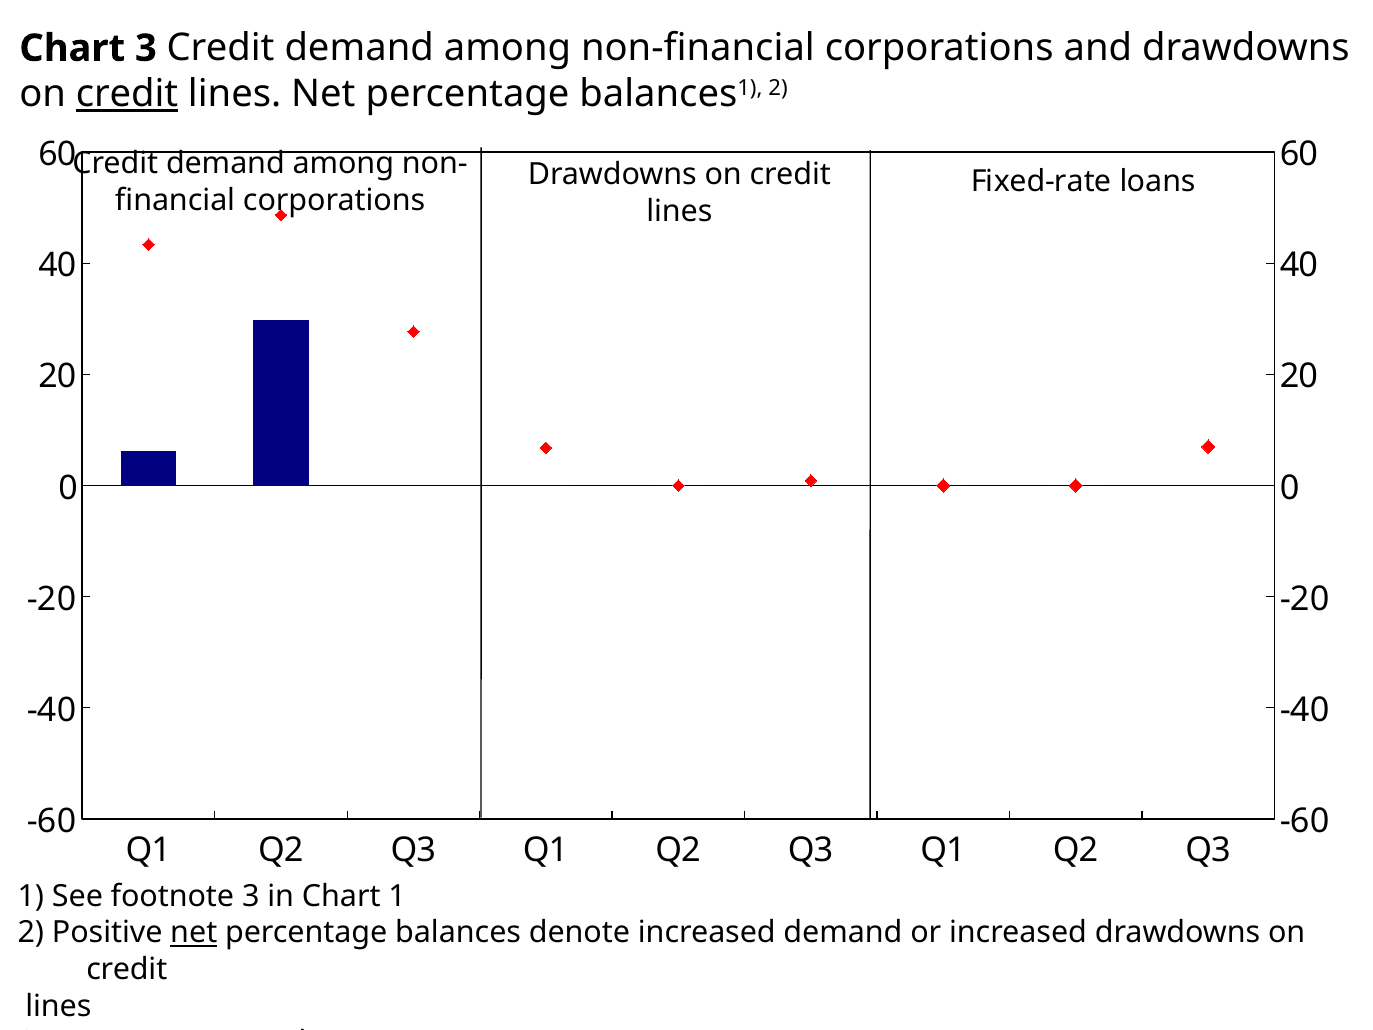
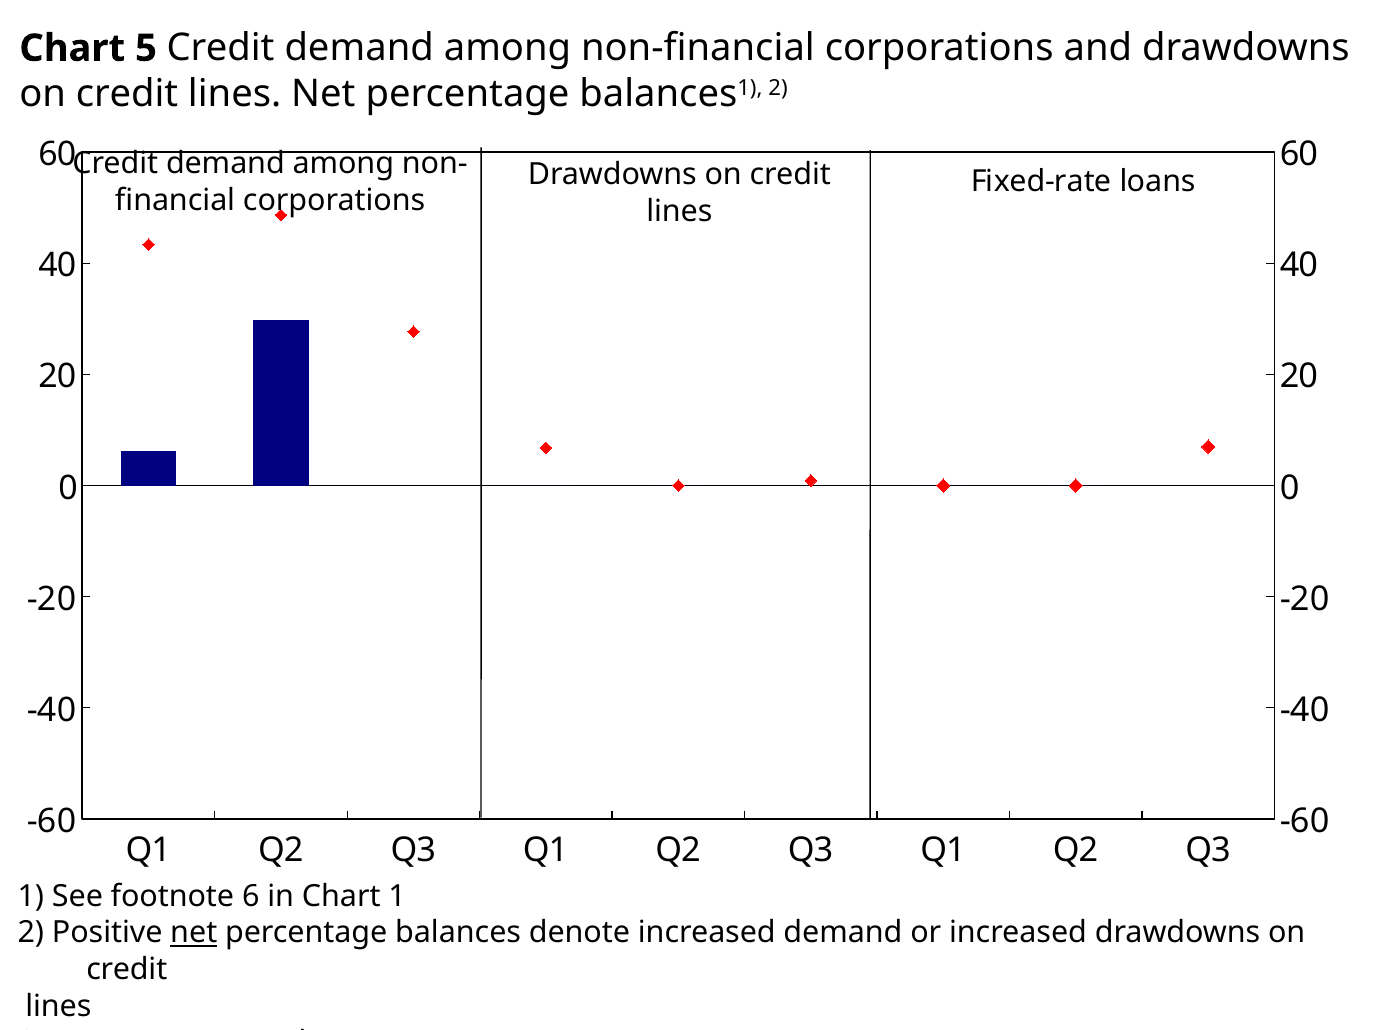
Chart 3: 3 -> 5
credit at (127, 94) underline: present -> none
footnote 3: 3 -> 6
